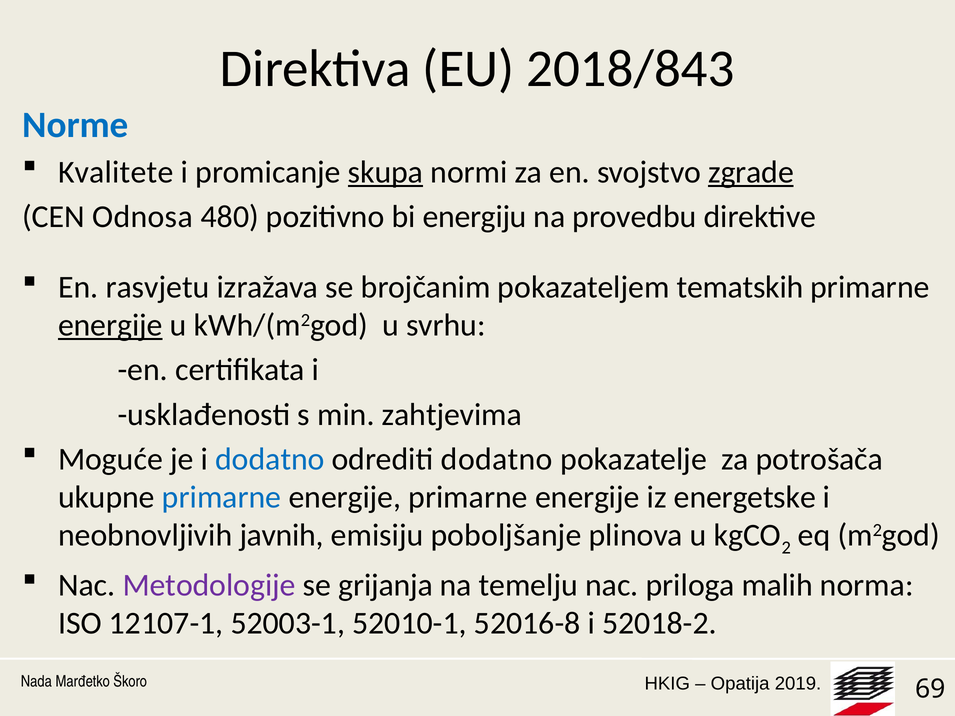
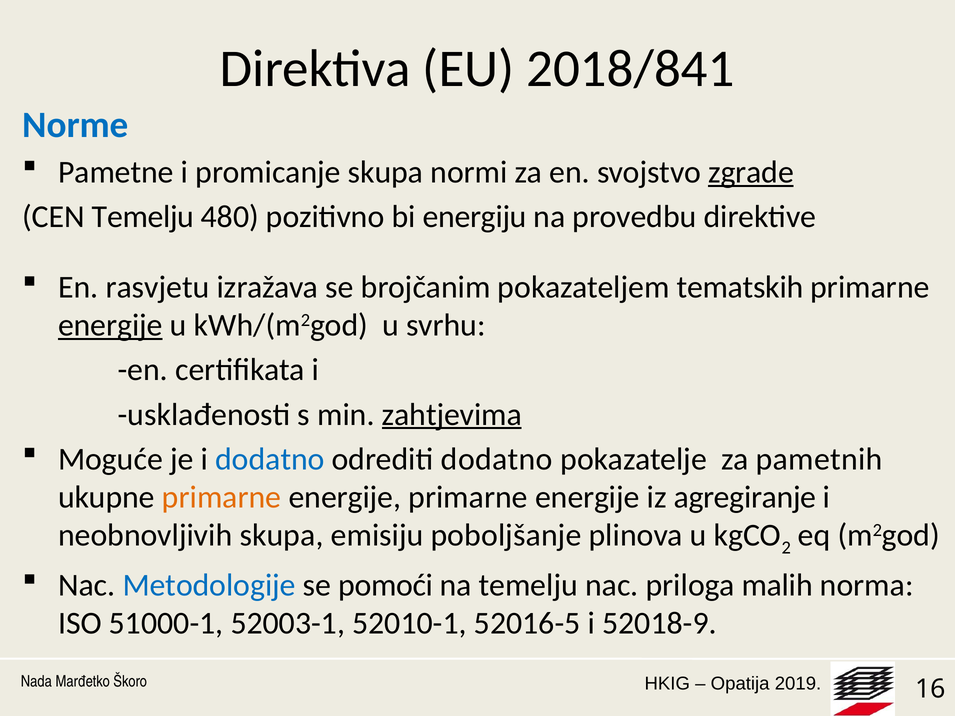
2018/843: 2018/843 -> 2018/841
Kvalitete: Kvalitete -> Pametne
skupa at (386, 172) underline: present -> none
CEN Odnosa: Odnosa -> Temelju
zahtjevima underline: none -> present
potrošača: potrošača -> pametnih
primarne at (222, 497) colour: blue -> orange
energetske: energetske -> agregiranje
neobnovljivih javnih: javnih -> skupa
Metodologije colour: purple -> blue
grijanja: grijanja -> pomoći
12107-1: 12107-1 -> 51000-1
52016-8: 52016-8 -> 52016-5
52018-2: 52018-2 -> 52018-9
69: 69 -> 16
